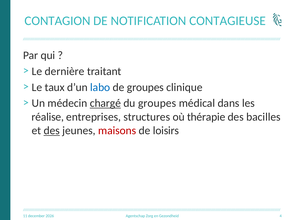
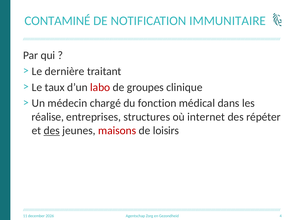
CONTAGION: CONTAGION -> CONTAMINÉ
CONTAGIEUSE: CONTAGIEUSE -> IMMUNITAIRE
labo colour: blue -> red
chargé underline: present -> none
du groupes: groupes -> fonction
thérapie: thérapie -> internet
bacilles: bacilles -> répéter
